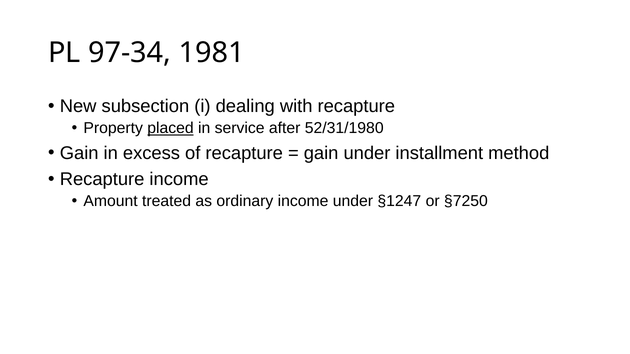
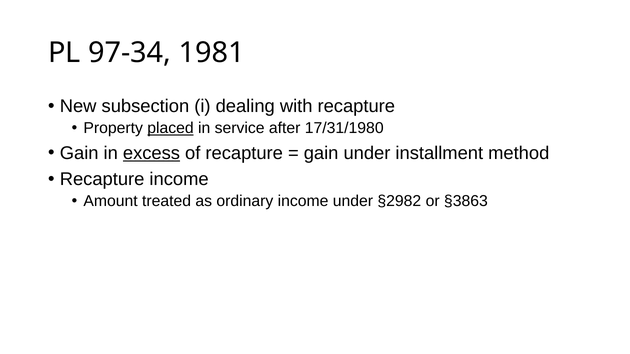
52/31/1980: 52/31/1980 -> 17/31/1980
excess underline: none -> present
§1247: §1247 -> §2982
§7250: §7250 -> §3863
